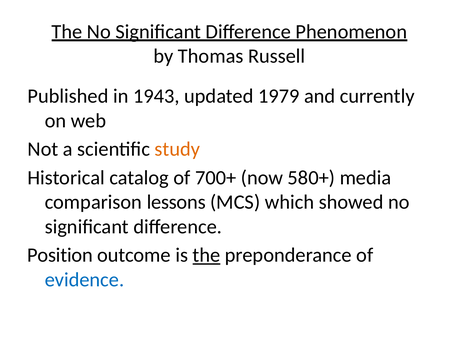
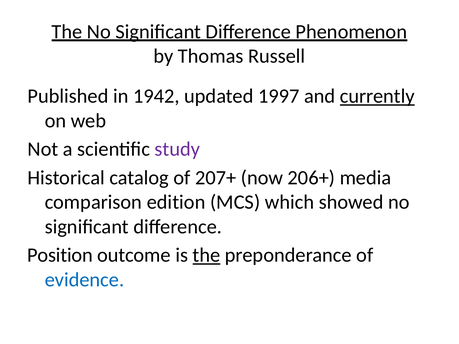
1943: 1943 -> 1942
1979: 1979 -> 1997
currently underline: none -> present
study colour: orange -> purple
700+: 700+ -> 207+
580+: 580+ -> 206+
lessons: lessons -> edition
